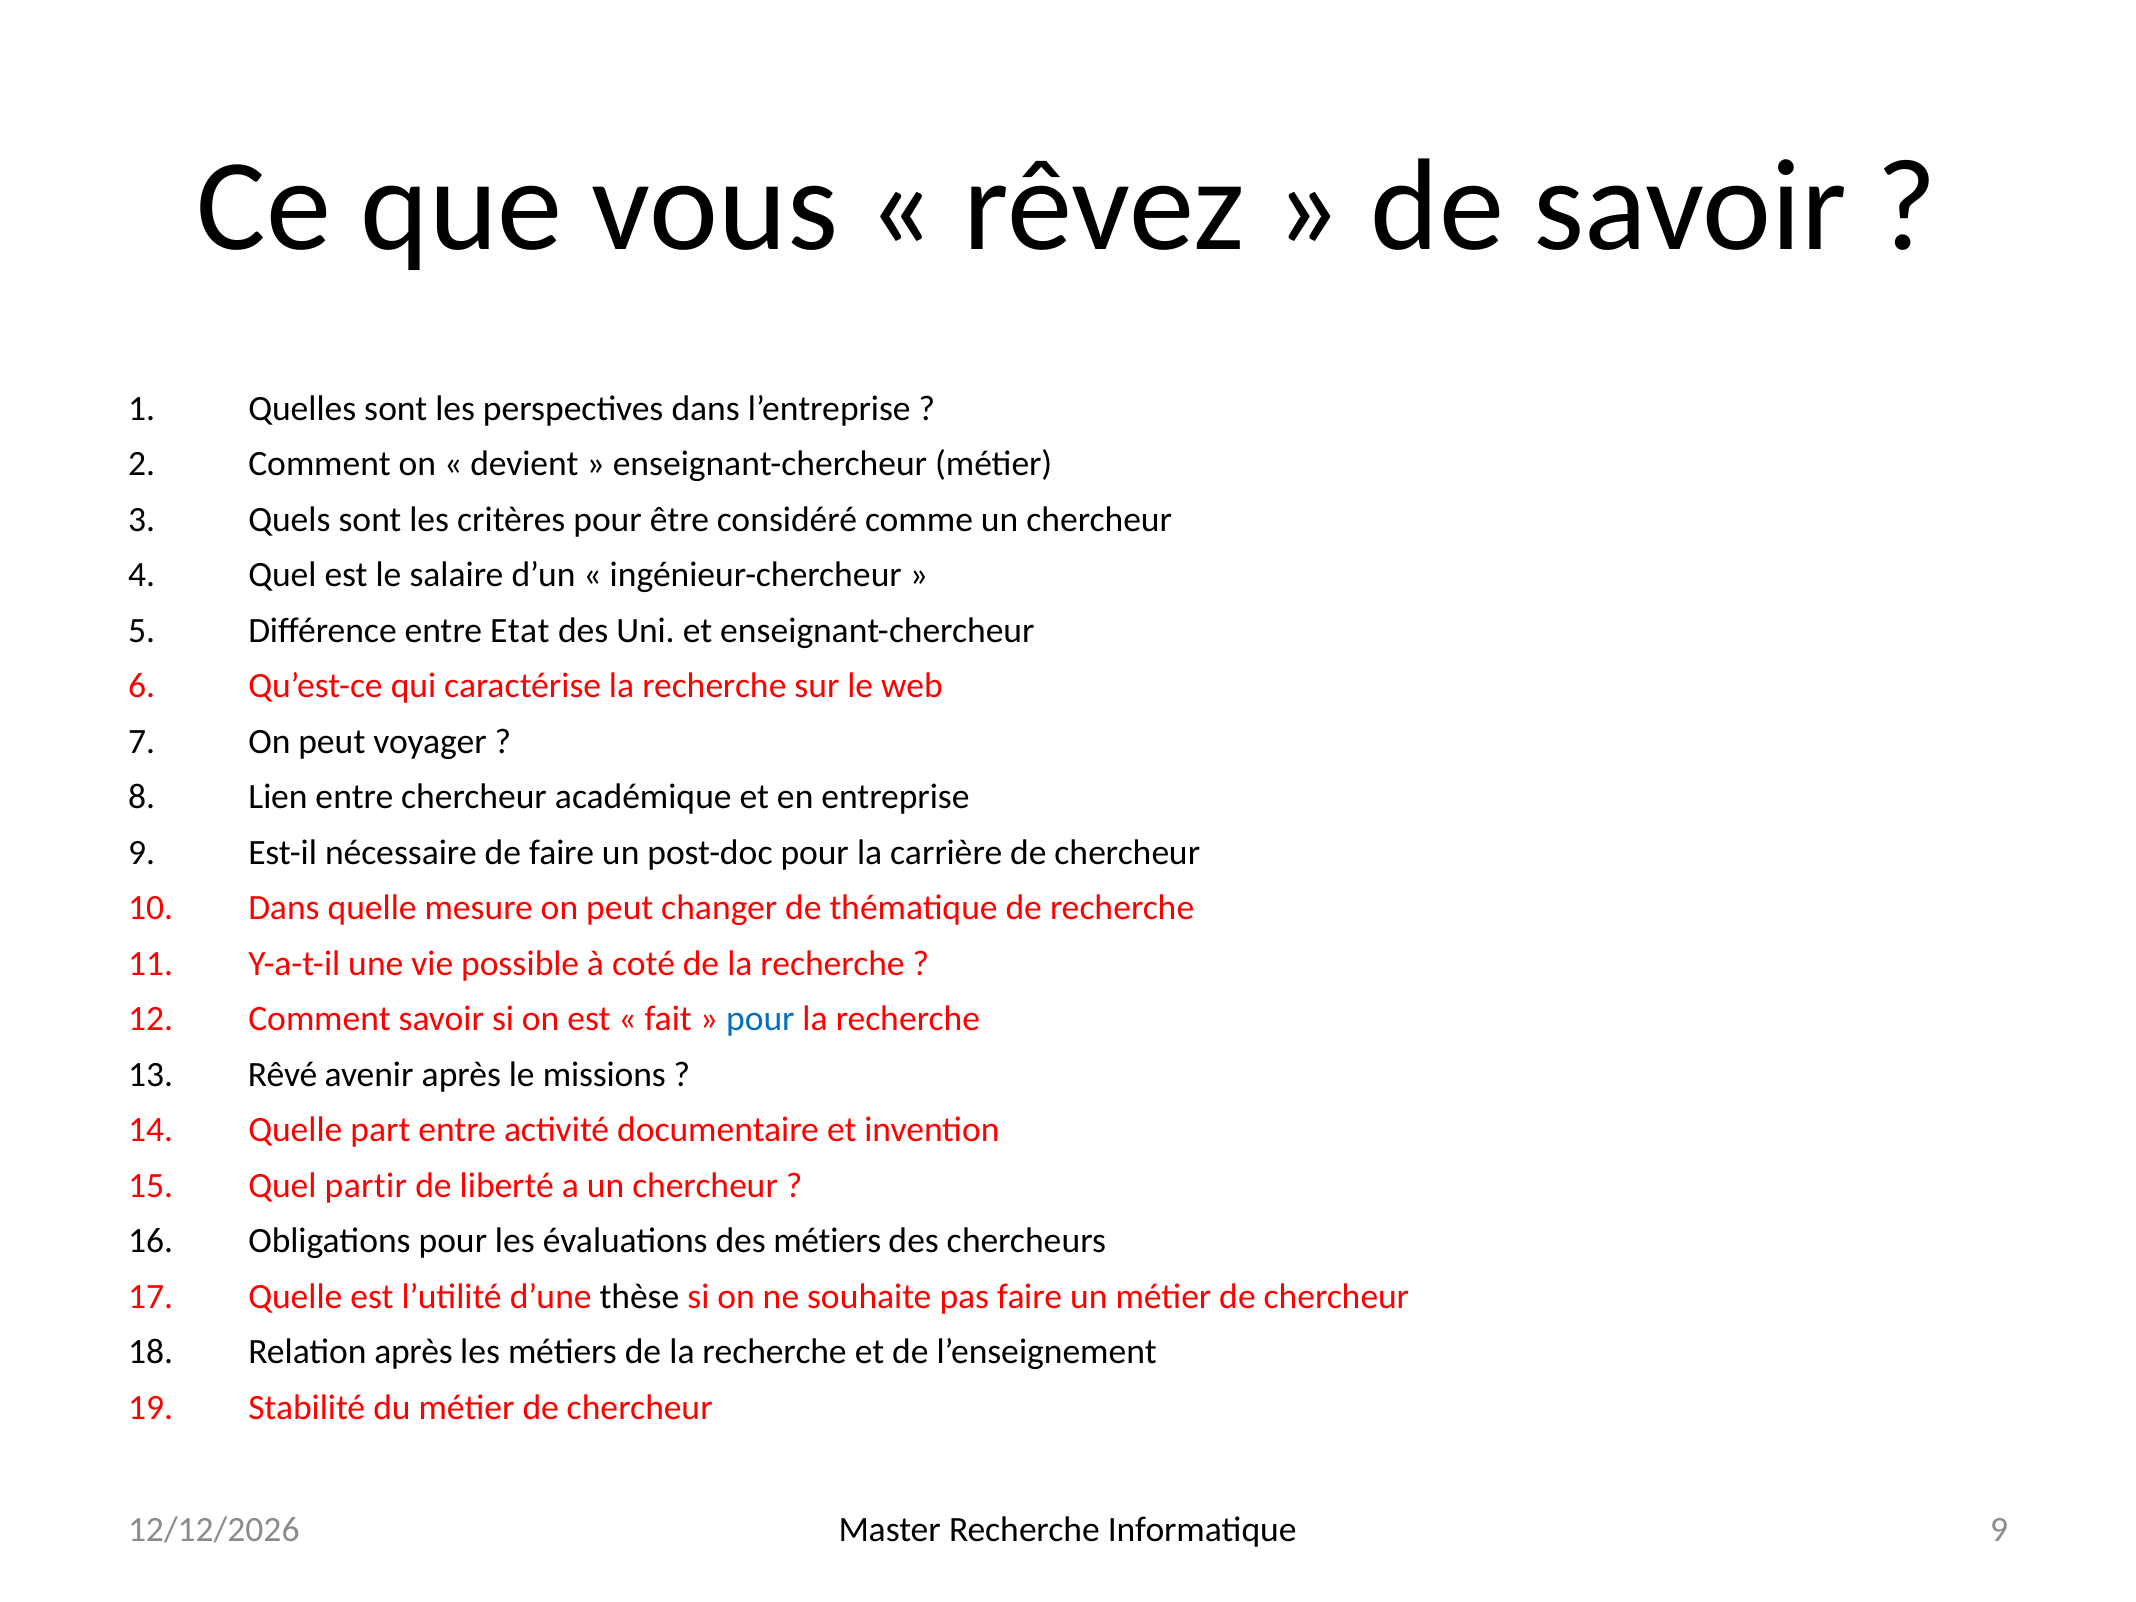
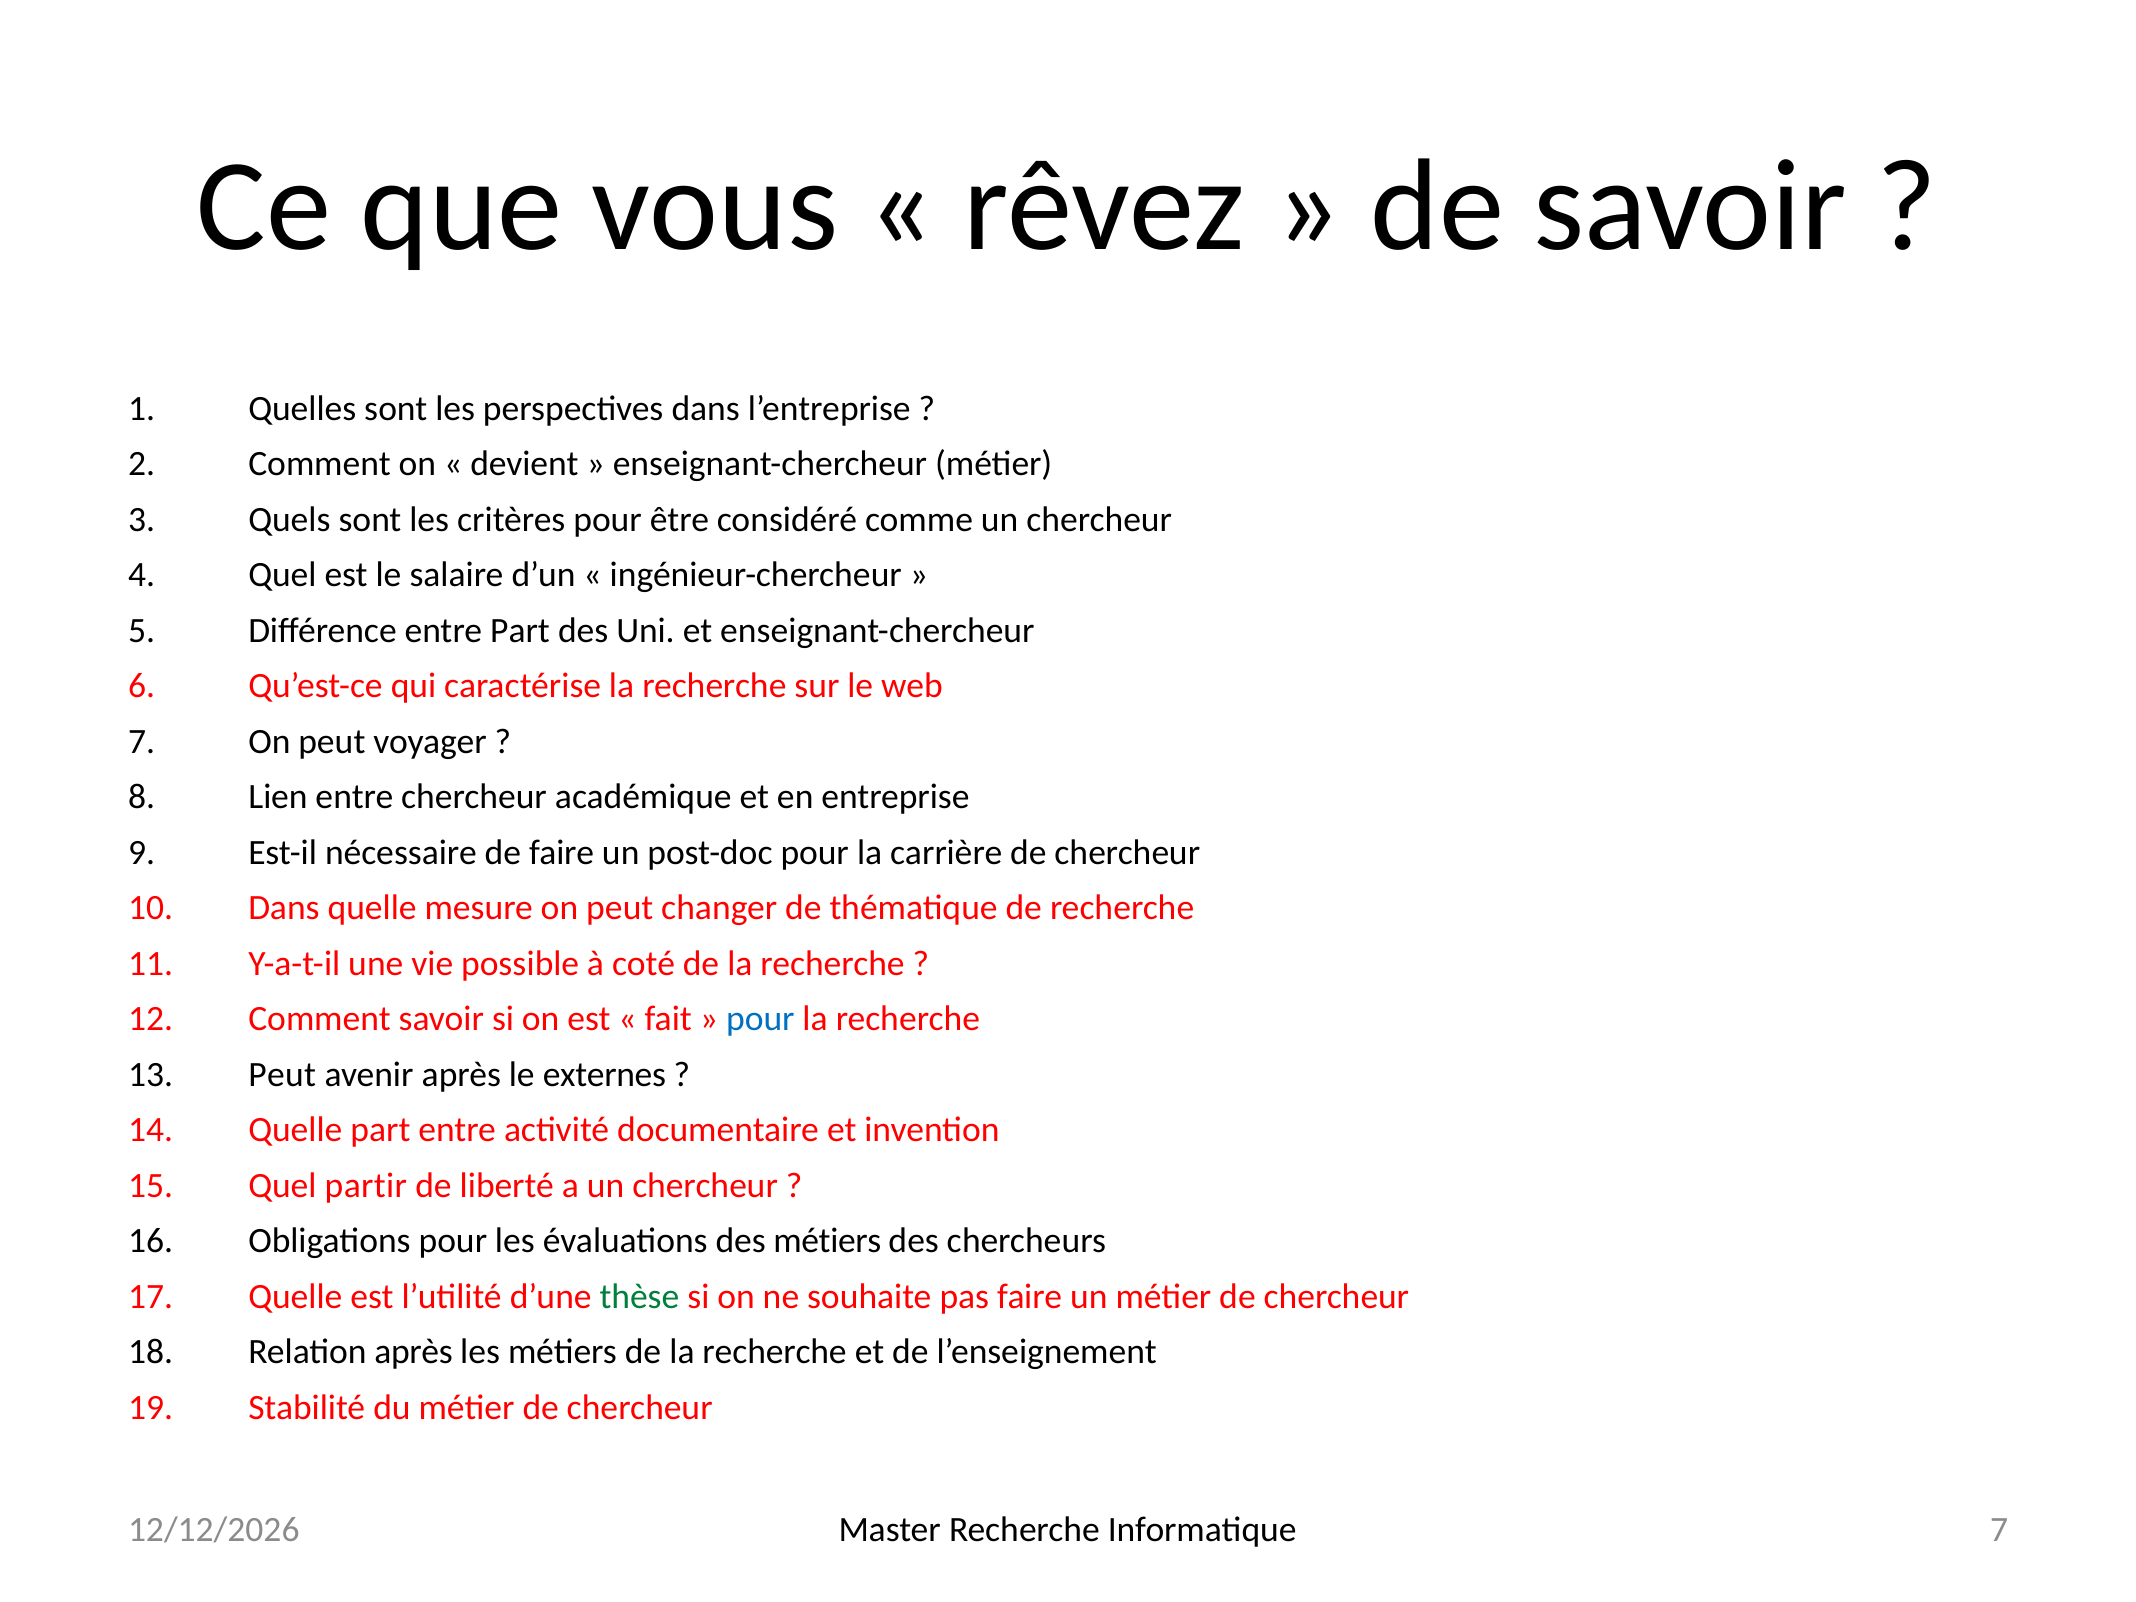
entre Etat: Etat -> Part
Rêvé at (283, 1074): Rêvé -> Peut
missions: missions -> externes
thèse colour: black -> green
Informatique 9: 9 -> 7
